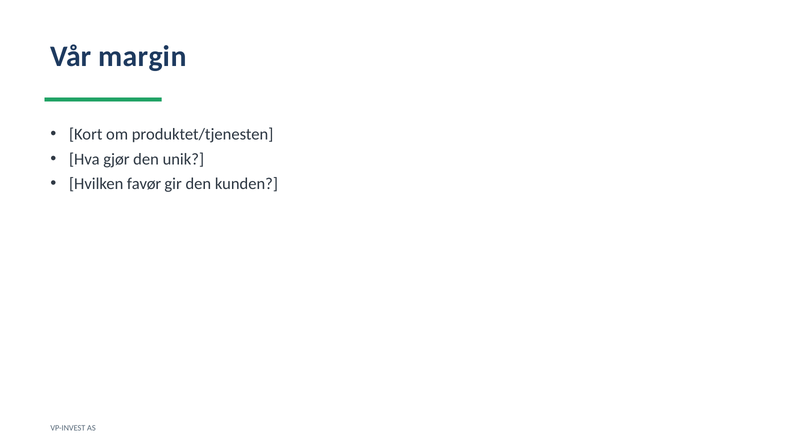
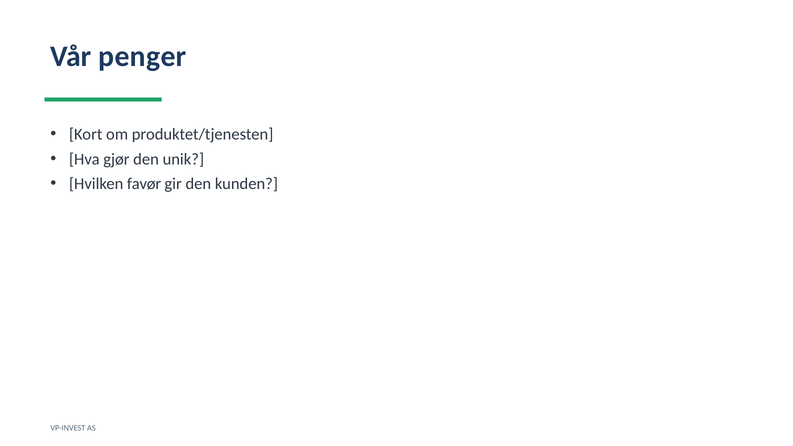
margin: margin -> penger
